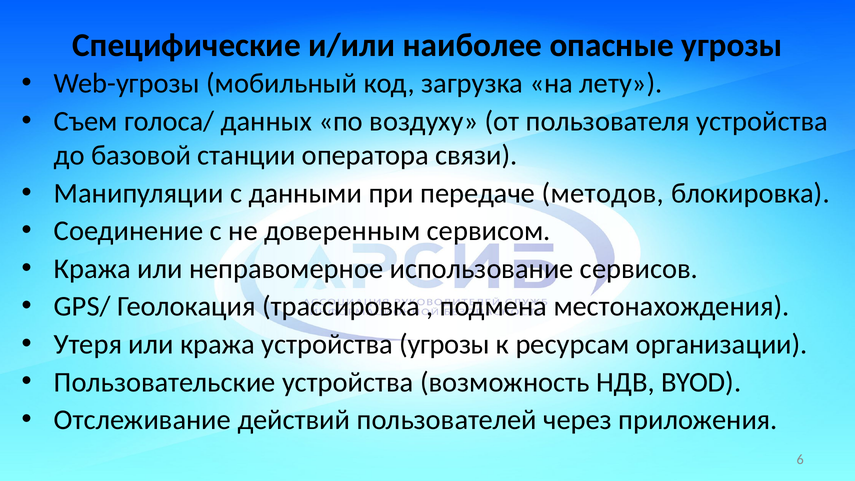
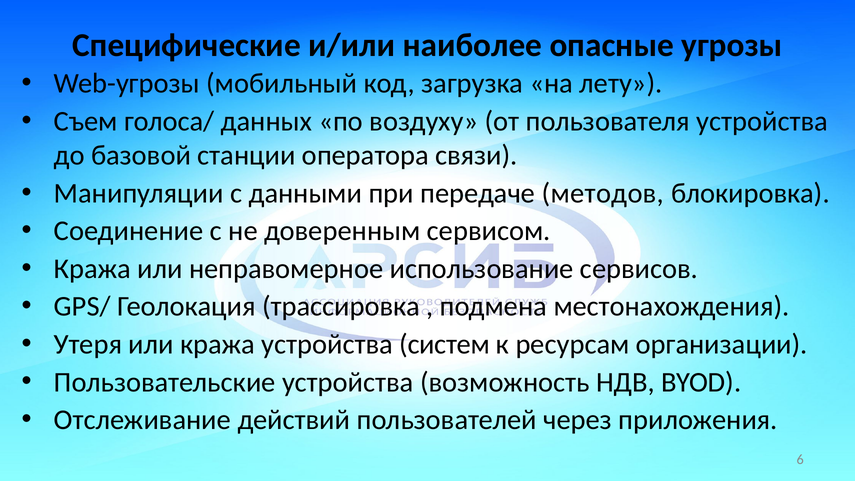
устройства угрозы: угрозы -> систем
